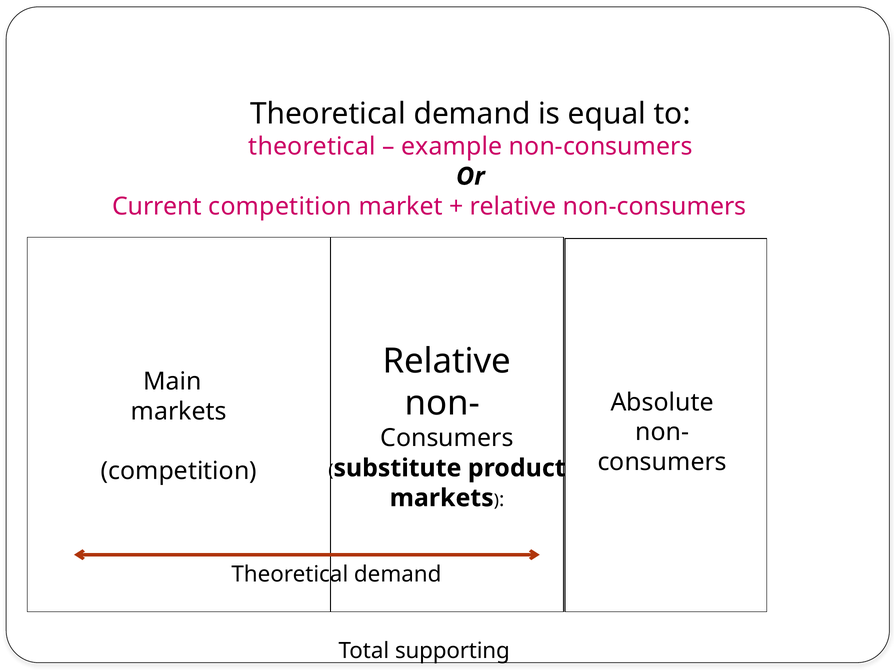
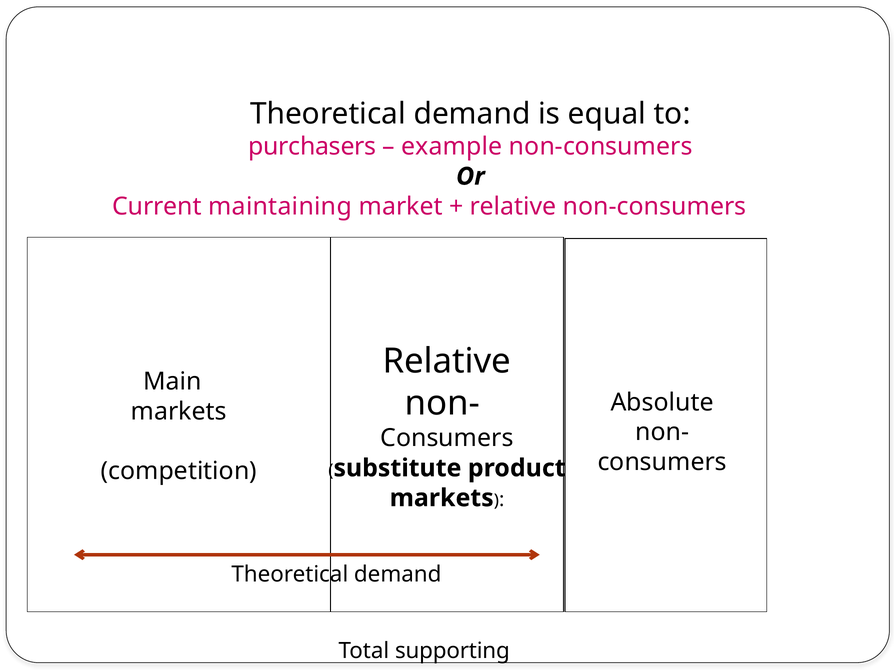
theoretical at (312, 147): theoretical -> purchasers
Current competition: competition -> maintaining
